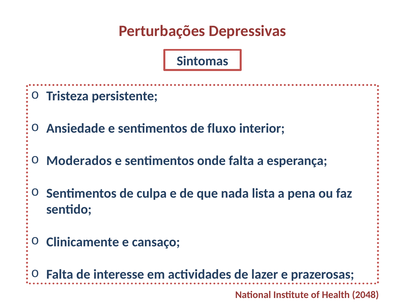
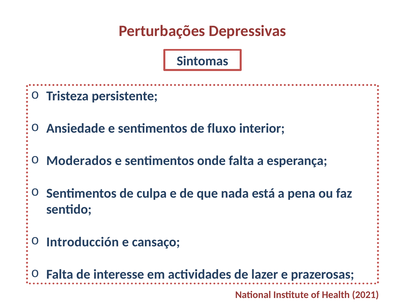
lista: lista -> está
Clinicamente: Clinicamente -> Introducción
2048: 2048 -> 2021
